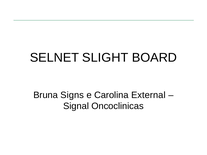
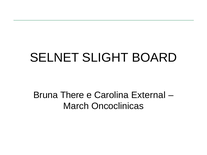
Signs: Signs -> There
Signal: Signal -> March
